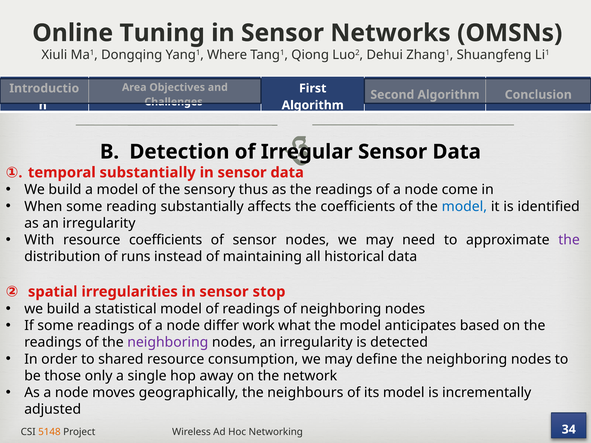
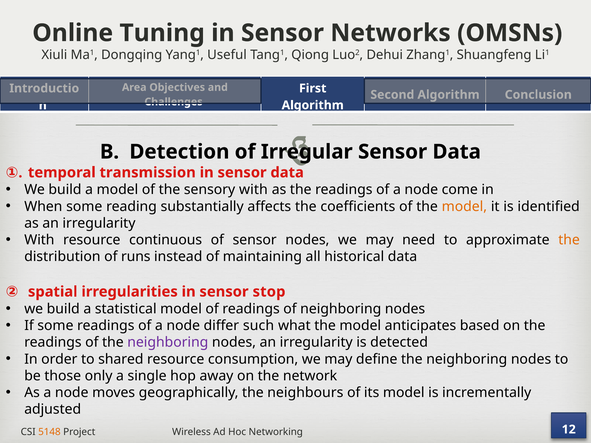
Where: Where -> Useful
temporal substantially: substantially -> transmission
sensory thus: thus -> with
model at (464, 207) colour: blue -> orange
resource coefficients: coefficients -> continuous
the at (569, 240) colour: purple -> orange
work: work -> such
34: 34 -> 12
